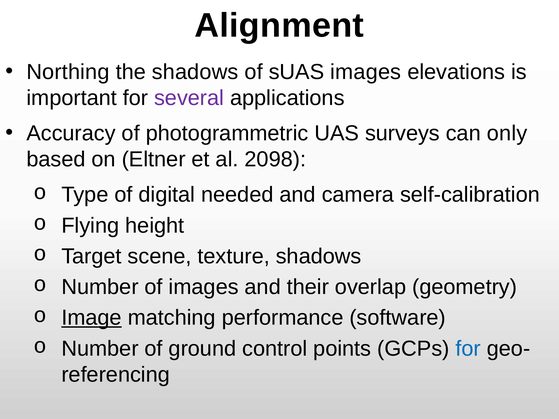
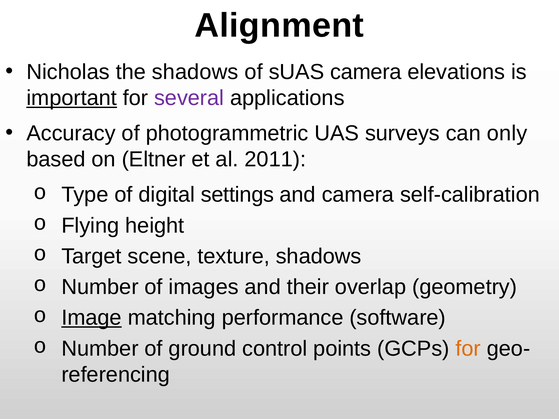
Northing: Northing -> Nicholas
sUAS images: images -> camera
important underline: none -> present
2098: 2098 -> 2011
needed: needed -> settings
for at (468, 349) colour: blue -> orange
